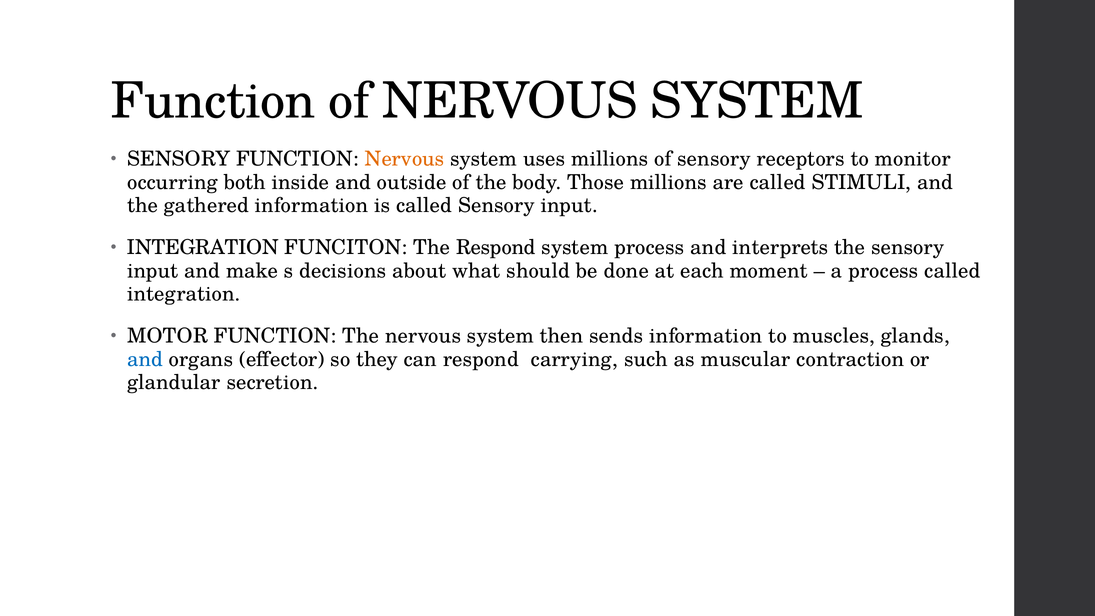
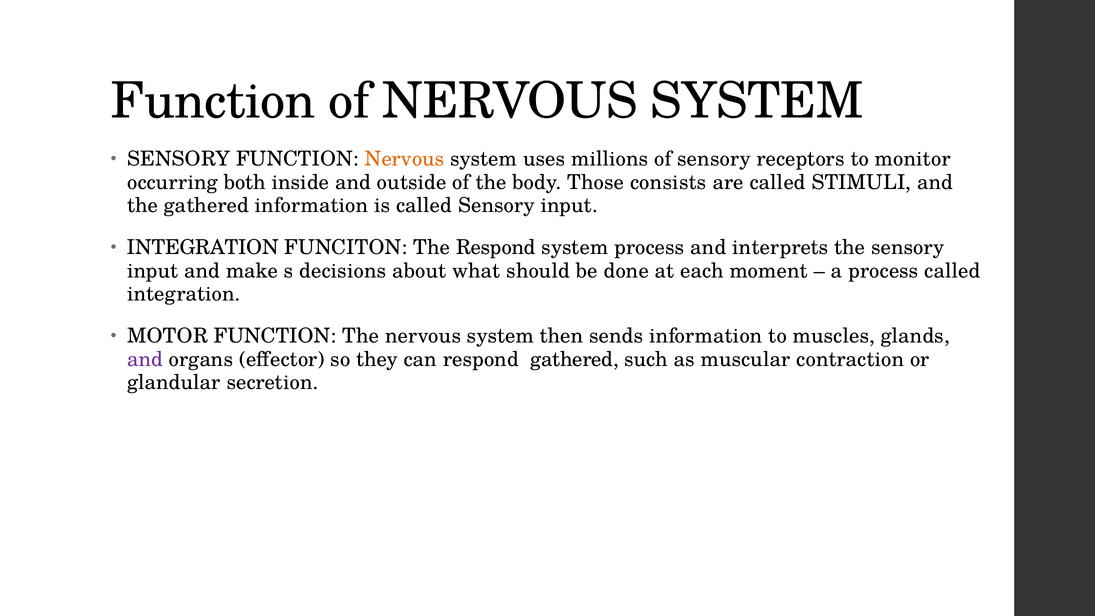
Those millions: millions -> consists
and at (145, 359) colour: blue -> purple
respond carrying: carrying -> gathered
